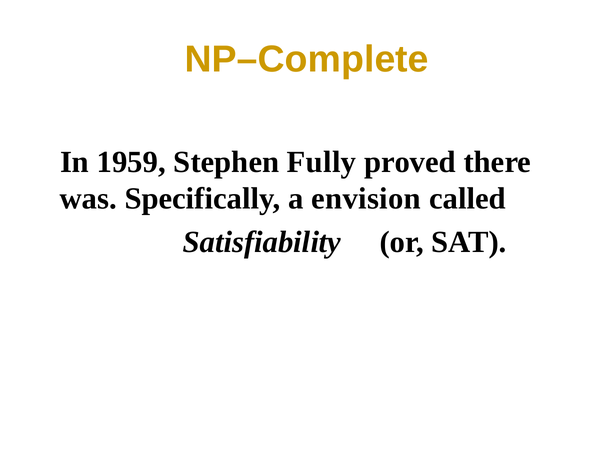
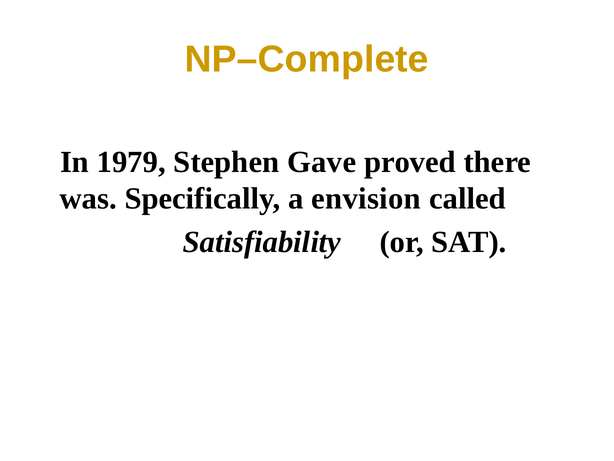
1959: 1959 -> 1979
Fully: Fully -> Gave
